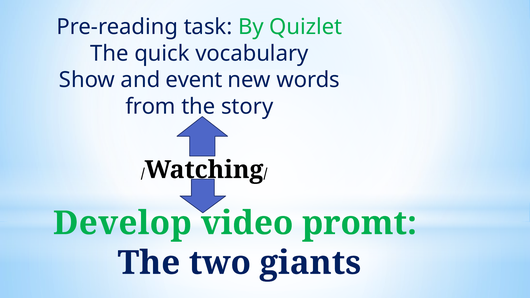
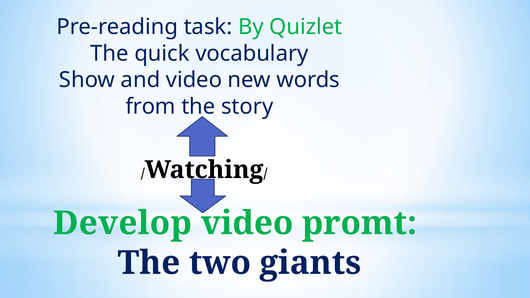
and event: event -> video
